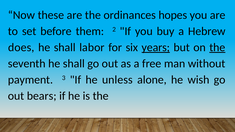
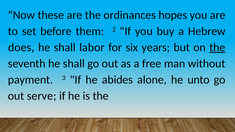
years underline: present -> none
unless: unless -> abides
wish: wish -> unto
bears: bears -> serve
